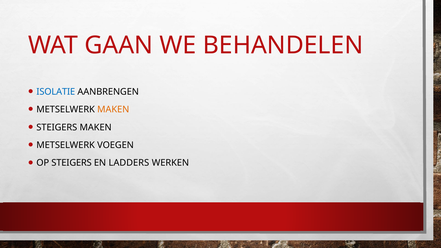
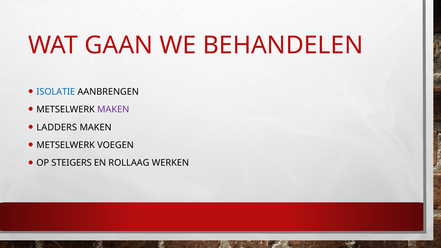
MAKEN at (113, 110) colour: orange -> purple
STEIGERS at (57, 127): STEIGERS -> LADDERS
LADDERS: LADDERS -> ROLLAAG
